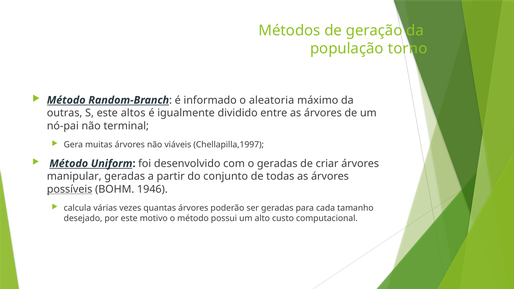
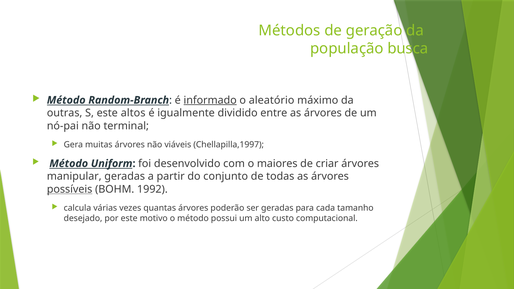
torno: torno -> busca
informado underline: none -> present
aleatoria: aleatoria -> aleatório
o geradas: geradas -> maiores
1946: 1946 -> 1992
